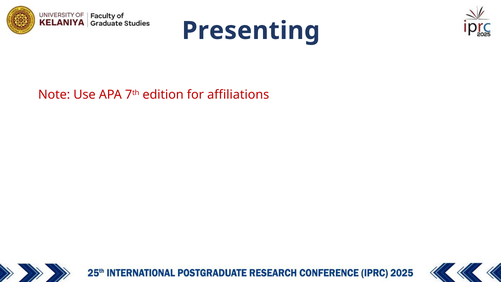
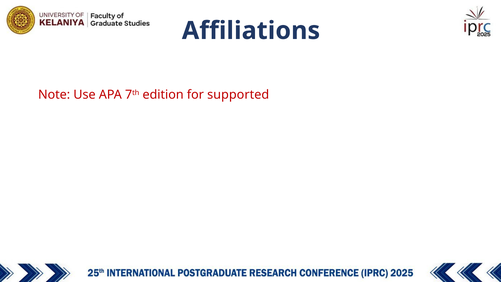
Presenting: Presenting -> Affiliations
affiliations: affiliations -> supported
